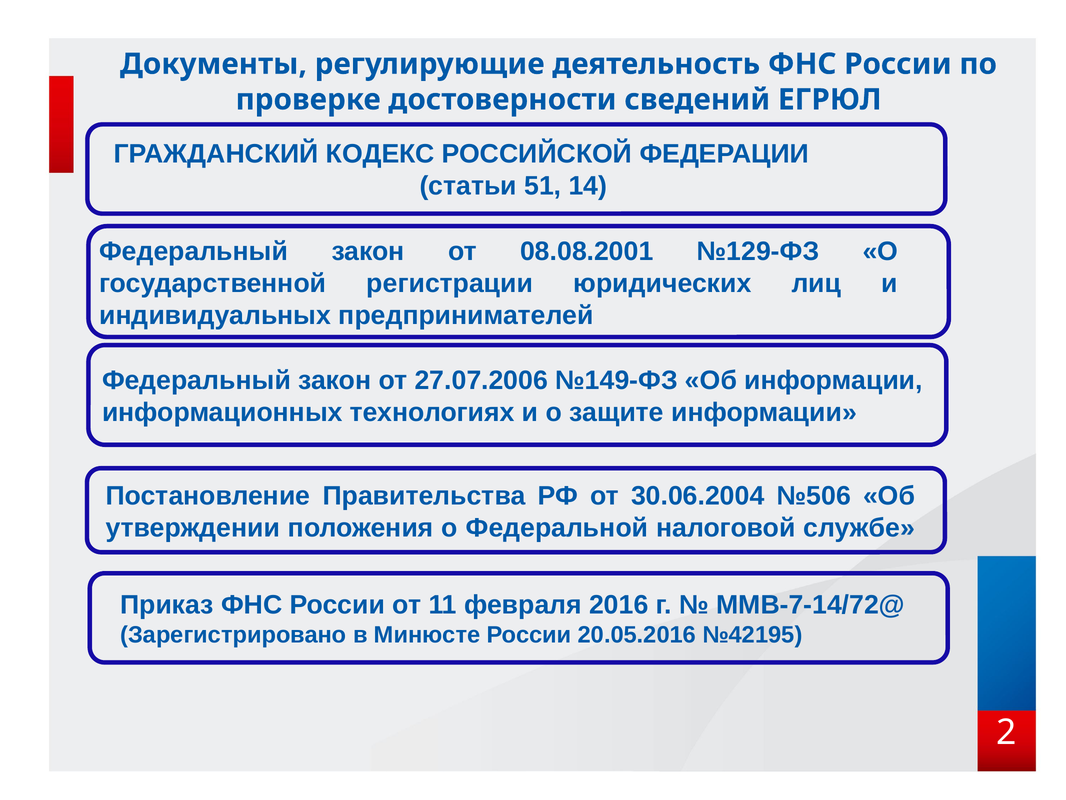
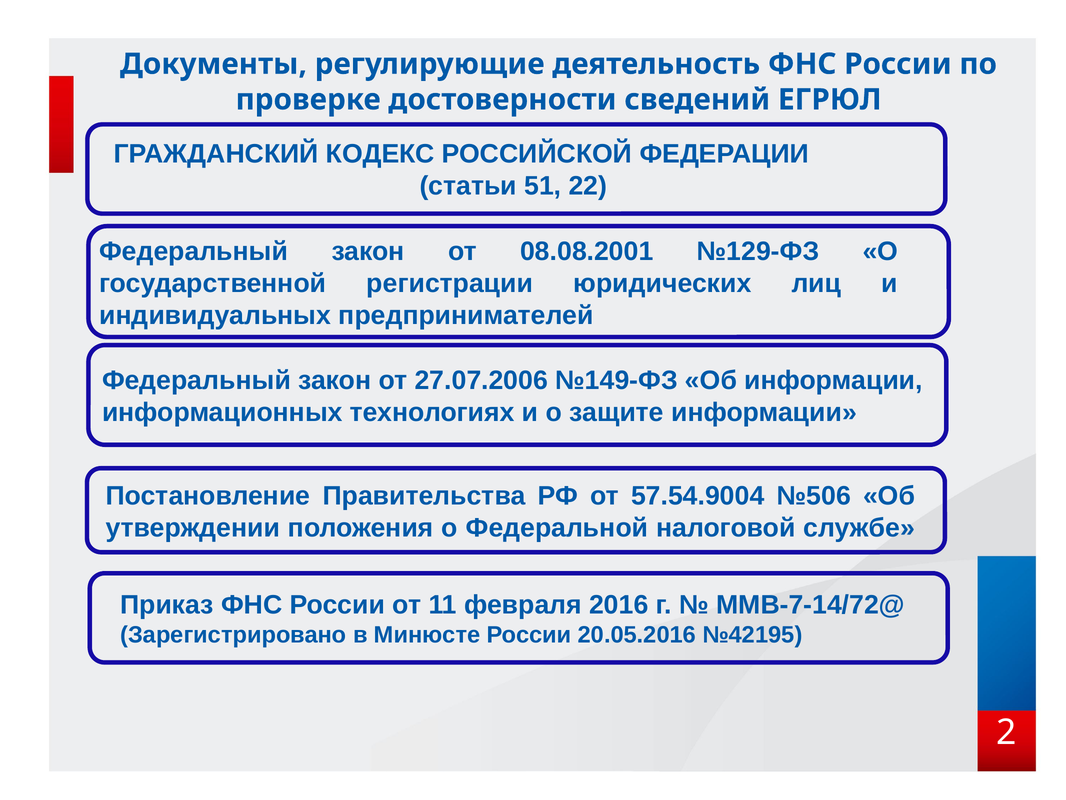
14: 14 -> 22
30.06.2004: 30.06.2004 -> 57.54.9004
